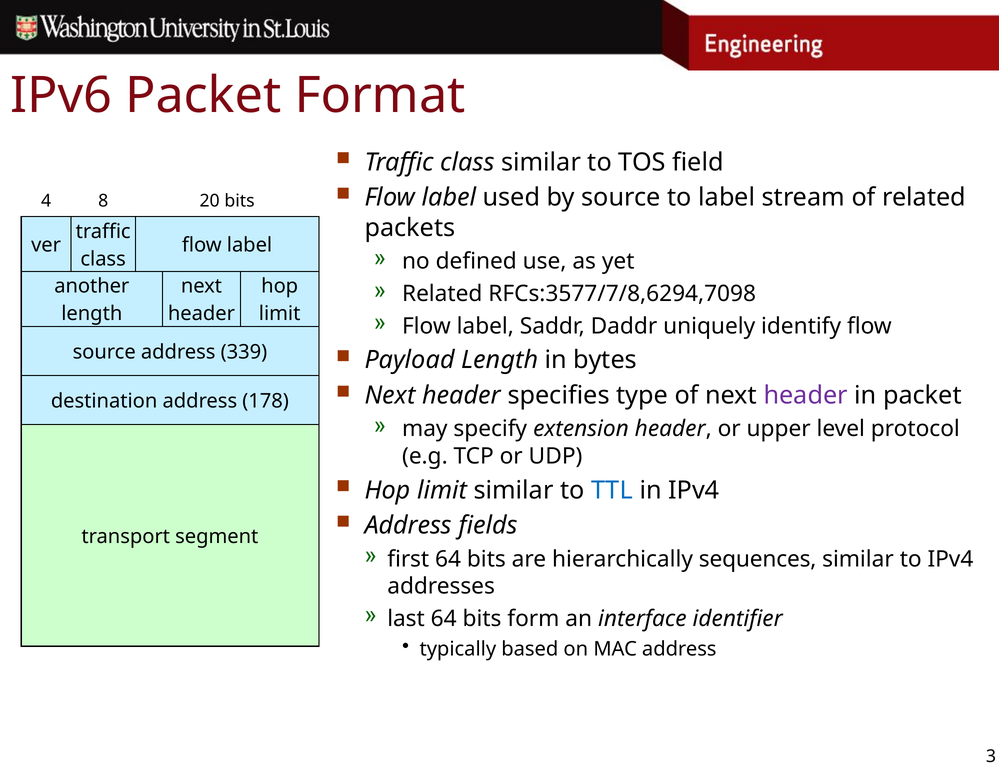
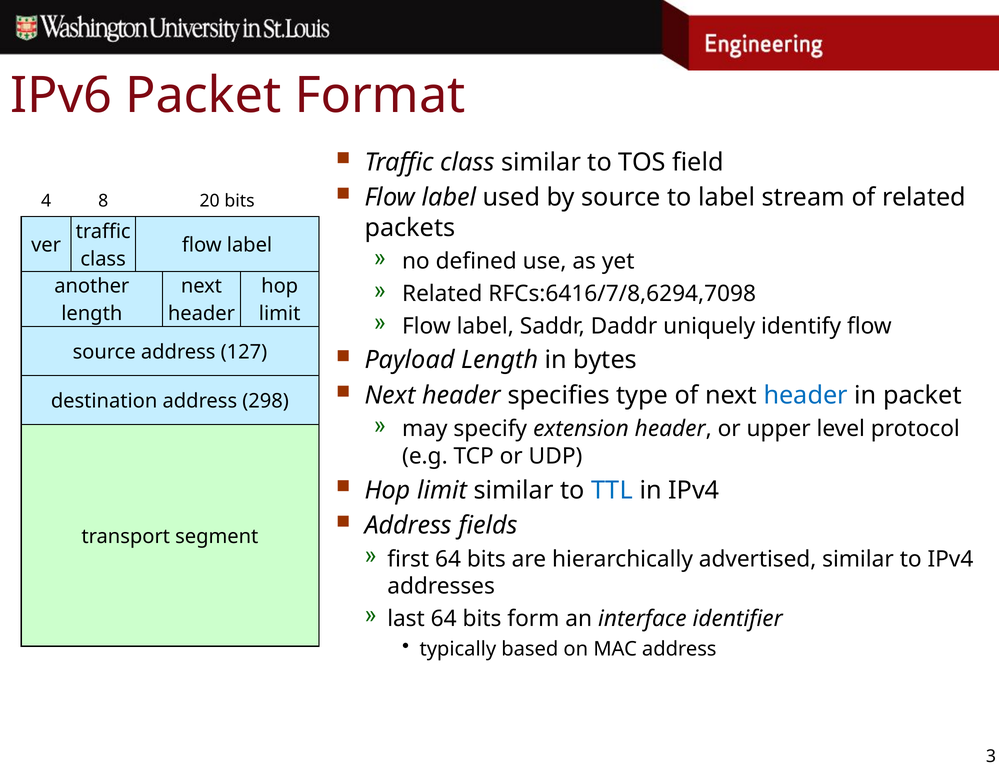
RFCs:3577/7/8,6294,7098: RFCs:3577/7/8,6294,7098 -> RFCs:6416/7/8,6294,7098
339: 339 -> 127
header at (806, 395) colour: purple -> blue
178: 178 -> 298
sequences: sequences -> advertised
